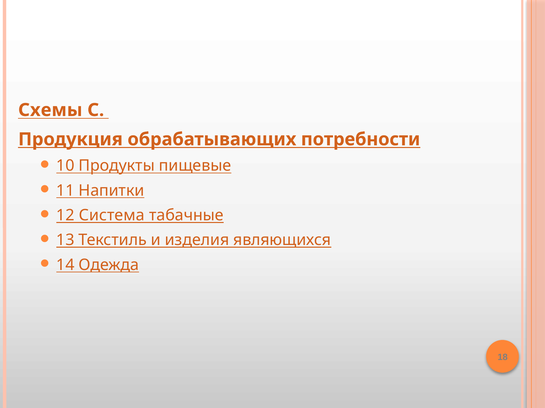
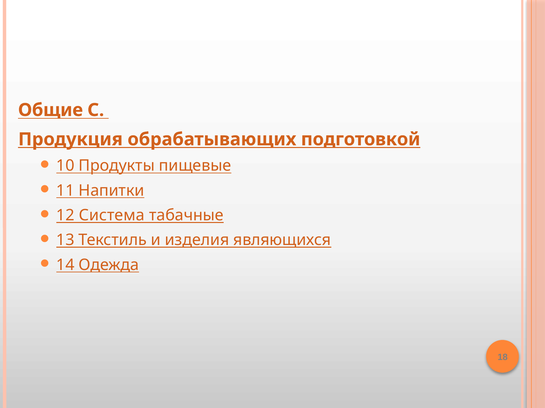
Схемы: Схемы -> Общие
потребности: потребности -> подготовкой
